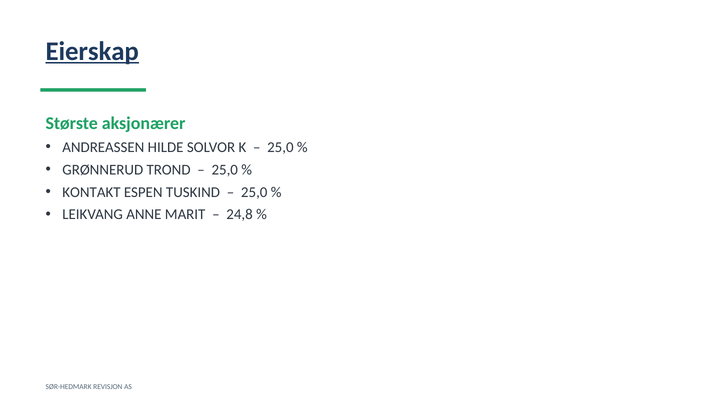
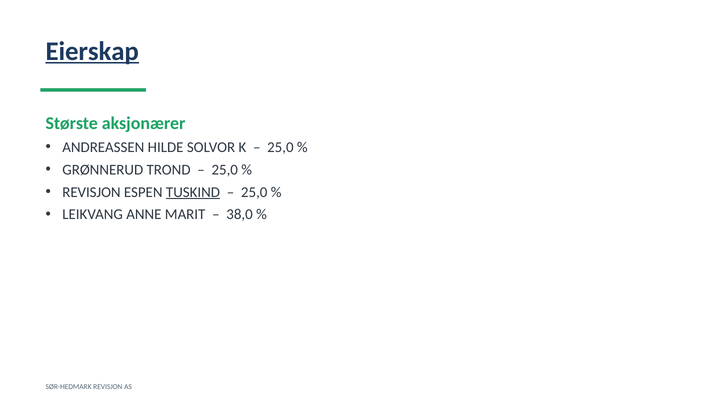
KONTAKT at (91, 192): KONTAKT -> REVISJON
TUSKIND underline: none -> present
24,8: 24,8 -> 38,0
